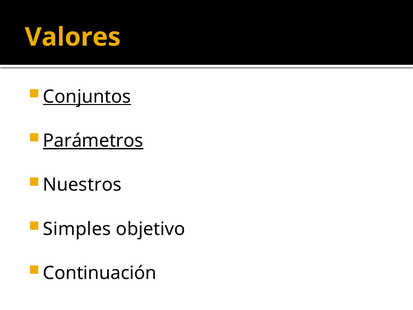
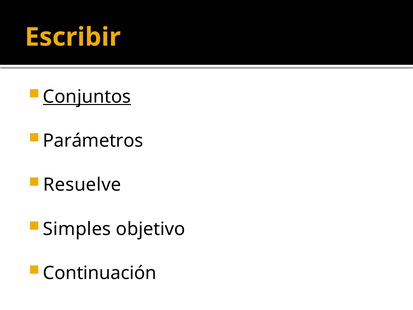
Valores: Valores -> Escribir
Parámetros underline: present -> none
Nuestros: Nuestros -> Resuelve
